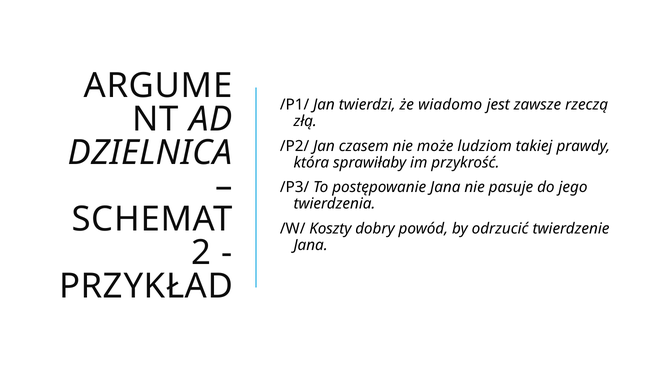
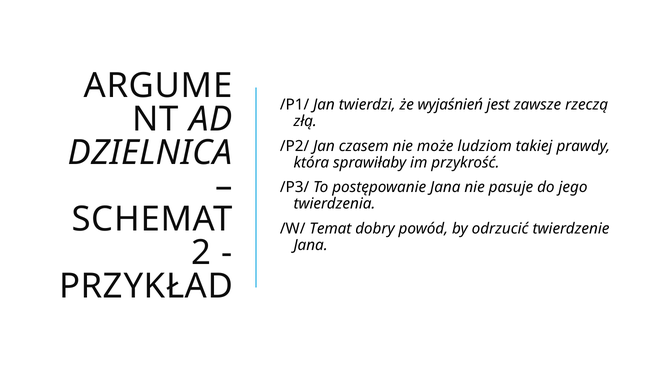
wiadomo: wiadomo -> wyjaśnień
Koszty: Koszty -> Temat
